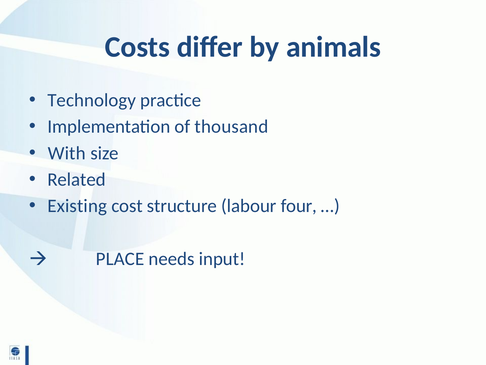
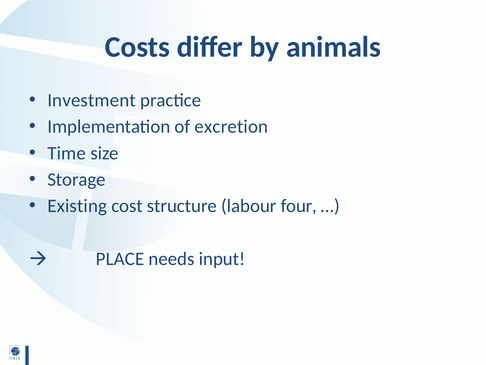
Technology: Technology -> Investment
thousand: thousand -> excretion
With: With -> Time
Related: Related -> Storage
